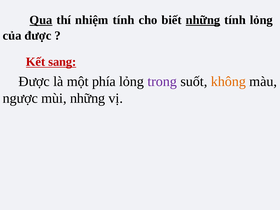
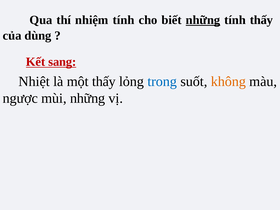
Qua underline: present -> none
tính lỏng: lỏng -> thấy
của được: được -> dùng
Được at (34, 81): Được -> Nhiệt
một phía: phía -> thấy
trong colour: purple -> blue
